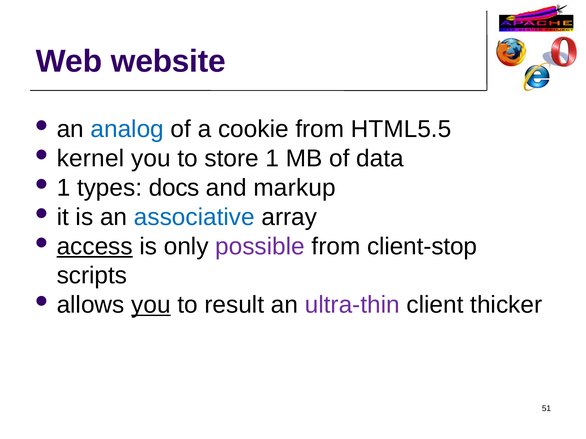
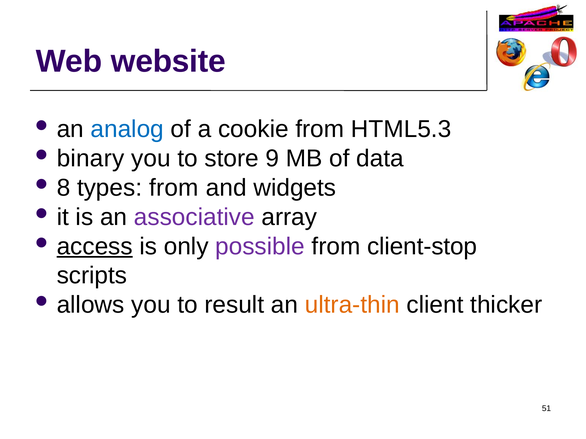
HTML5.5: HTML5.5 -> HTML5.3
kernel: kernel -> binary
store 1: 1 -> 9
1 at (63, 188): 1 -> 8
types docs: docs -> from
markup: markup -> widgets
associative colour: blue -> purple
you at (151, 305) underline: present -> none
ultra-thin colour: purple -> orange
